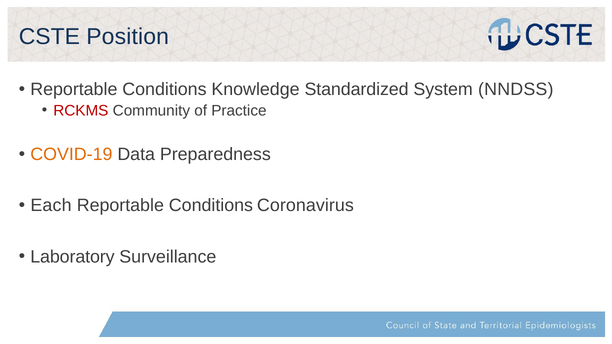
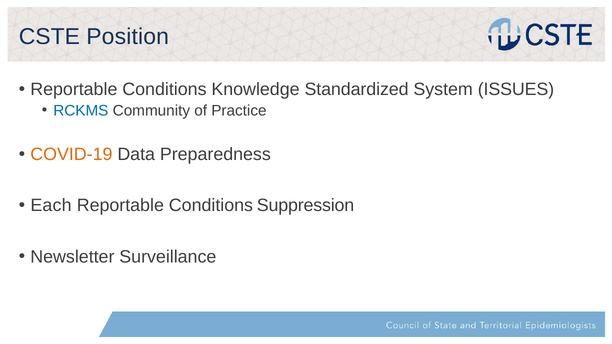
NNDSS: NNDSS -> ISSUES
RCKMS colour: red -> blue
Coronavirus: Coronavirus -> Suppression
Laboratory: Laboratory -> Newsletter
